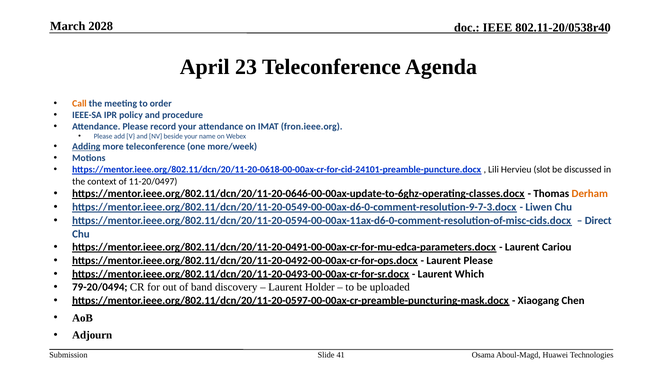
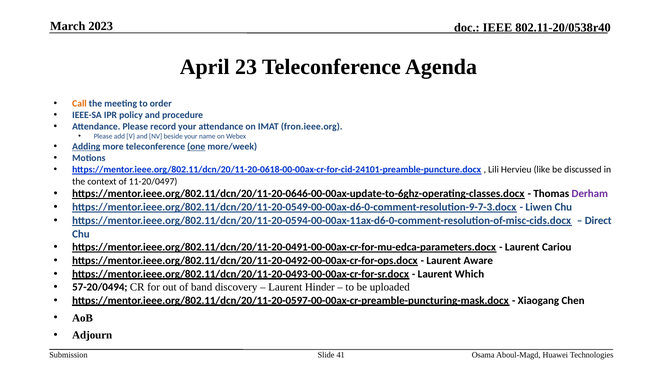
2028: 2028 -> 2023
one underline: none -> present
slot: slot -> like
Derham colour: orange -> purple
Laurent Please: Please -> Aware
79-20/0494: 79-20/0494 -> 57-20/0494
Holder: Holder -> Hinder
